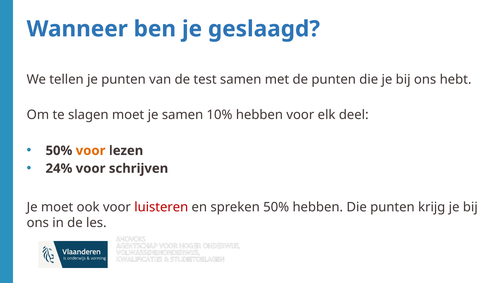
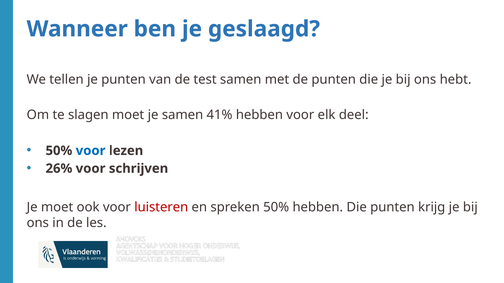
10%: 10% -> 41%
voor at (91, 151) colour: orange -> blue
24%: 24% -> 26%
